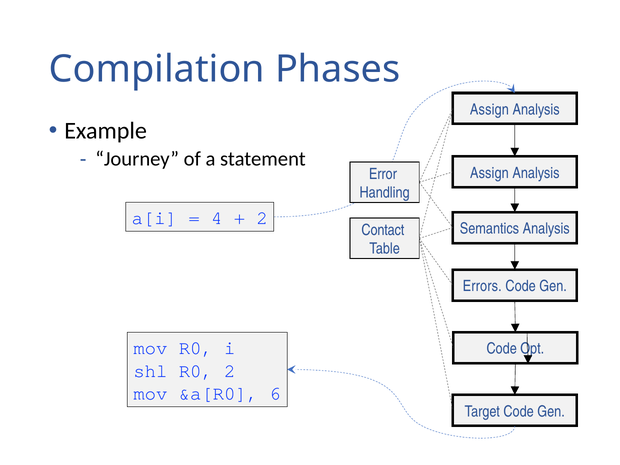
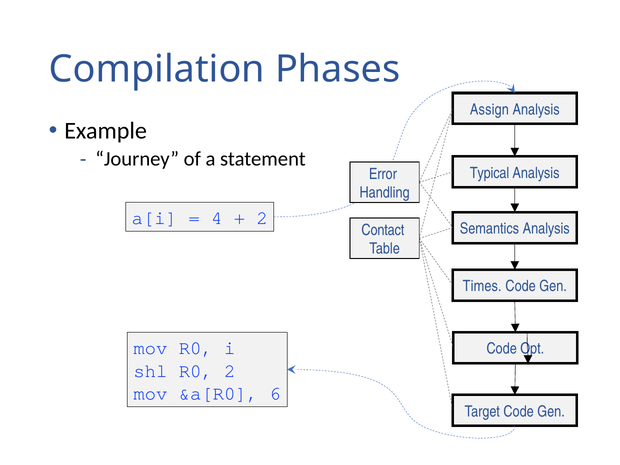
Assign at (489, 173): Assign -> Typical
Errors: Errors -> Times
